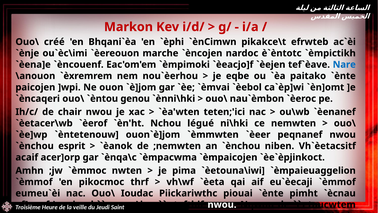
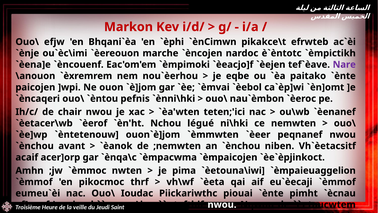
créé: créé -> efjw
Nare colour: blue -> purple
genou: genou -> pefnis
esprit: esprit -> avant
